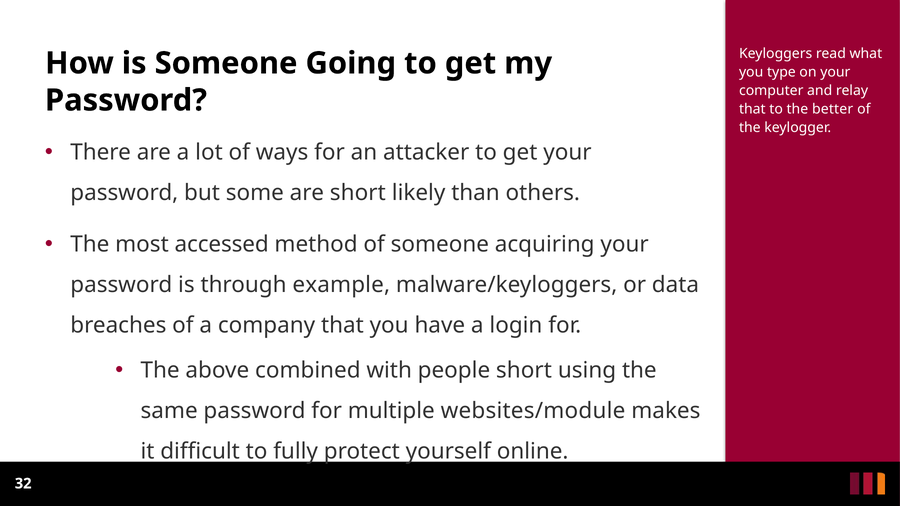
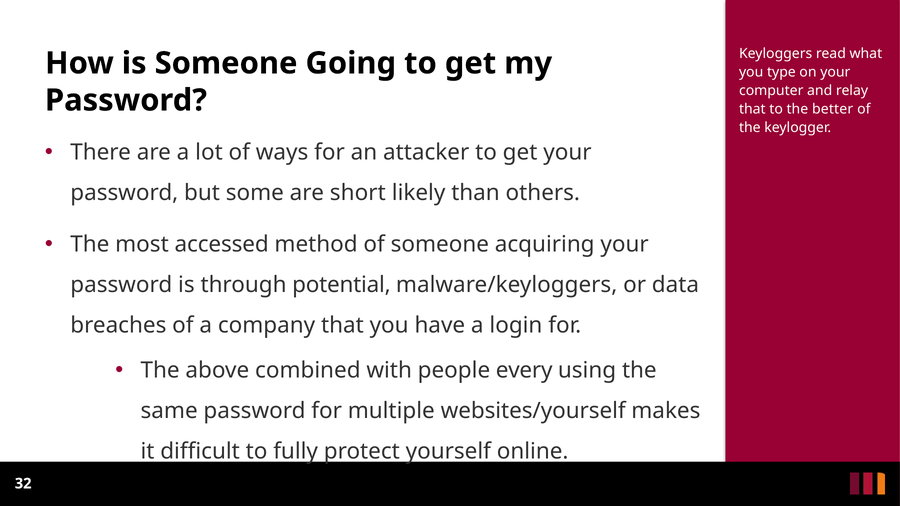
example: example -> potential
people short: short -> every
websites/module: websites/module -> websites/yourself
